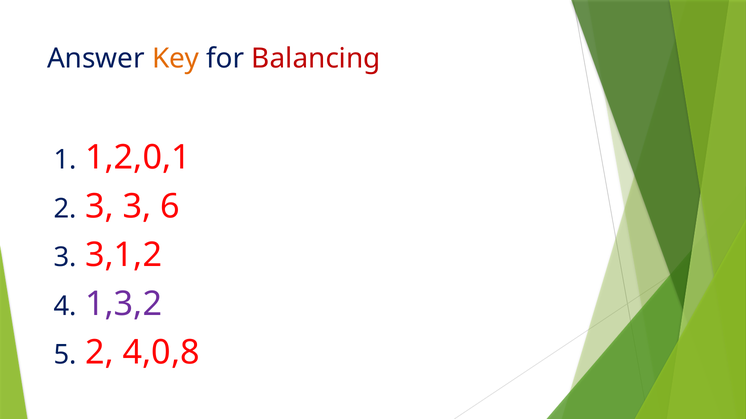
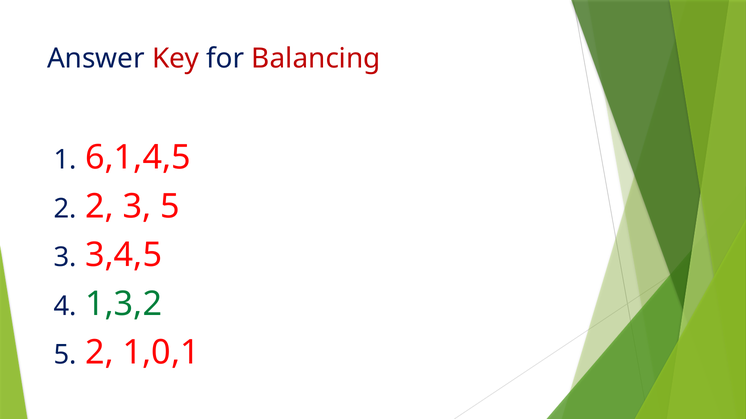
Key colour: orange -> red
1,2,0,1: 1,2,0,1 -> 6,1,4,5
2 3: 3 -> 2
3 6: 6 -> 5
3,1,2: 3,1,2 -> 3,4,5
1,3,2 colour: purple -> green
4,0,8: 4,0,8 -> 1,0,1
